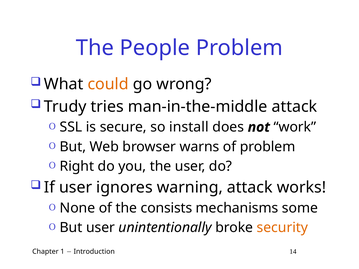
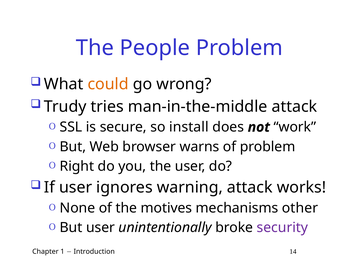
consists: consists -> motives
some: some -> other
security colour: orange -> purple
